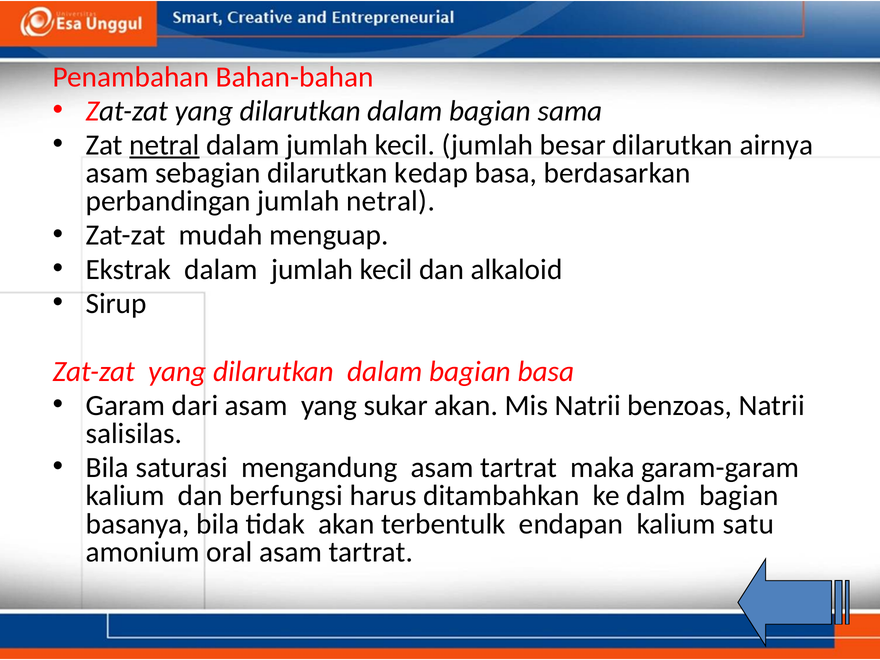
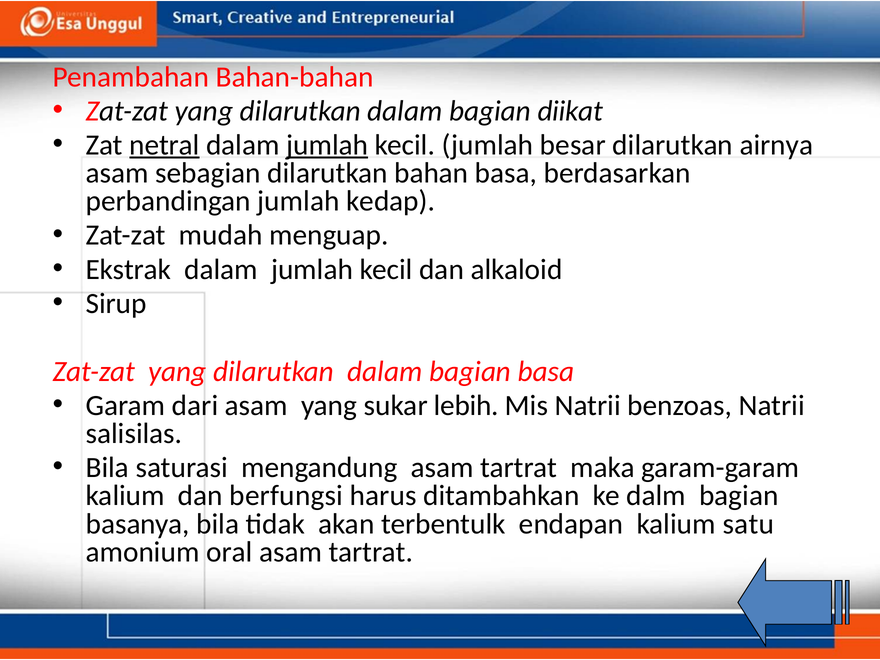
sama: sama -> diikat
jumlah at (327, 145) underline: none -> present
kedap: kedap -> bahan
jumlah netral: netral -> kedap
sukar akan: akan -> lebih
